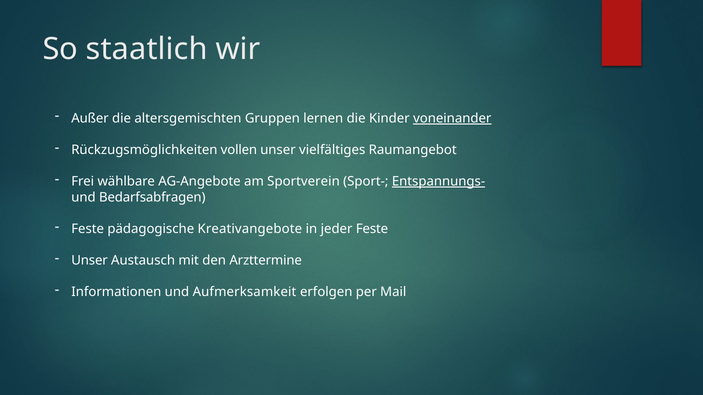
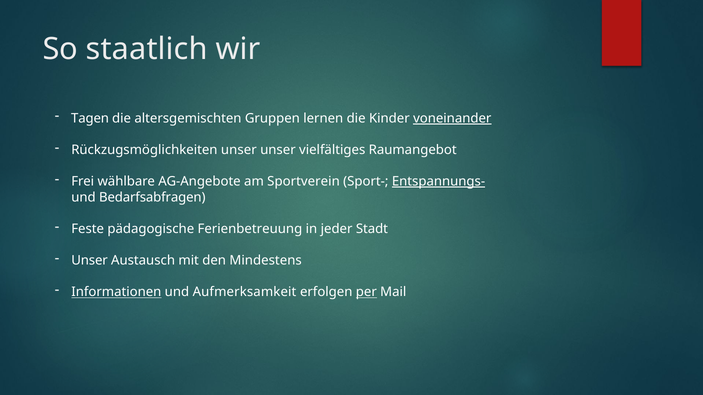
Außer: Außer -> Tagen
Rückzugsmöglichkeiten vollen: vollen -> unser
Kreativangebote: Kreativangebote -> Ferienbetreuung
jeder Feste: Feste -> Stadt
Arzttermine: Arzttermine -> Mindestens
Informationen underline: none -> present
per underline: none -> present
